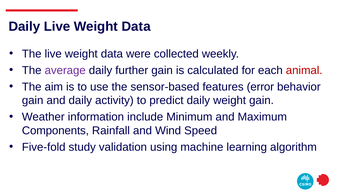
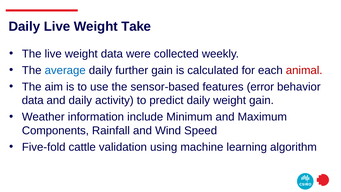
Daily Live Weight Data: Data -> Take
average colour: purple -> blue
gain at (33, 100): gain -> data
study: study -> cattle
